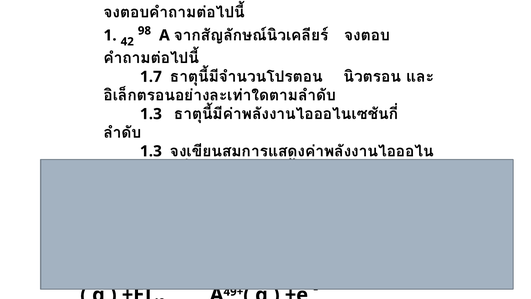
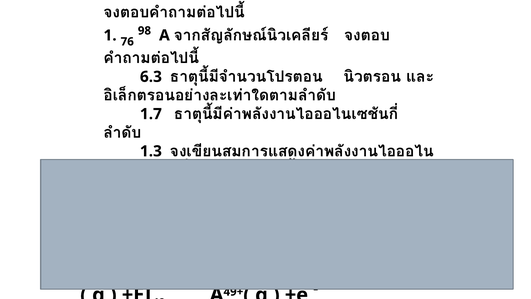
42: 42 -> 76
1.7: 1.7 -> 6.3
1.3 at (151, 114): 1.3 -> 1.7
